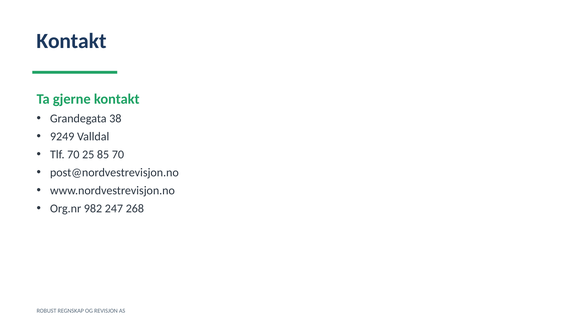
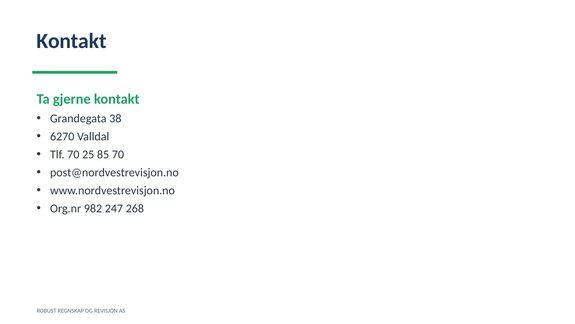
9249: 9249 -> 6270
